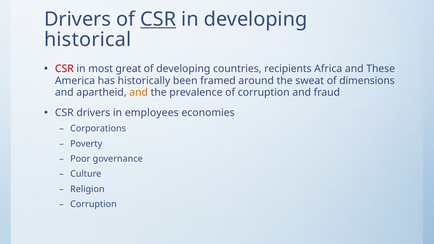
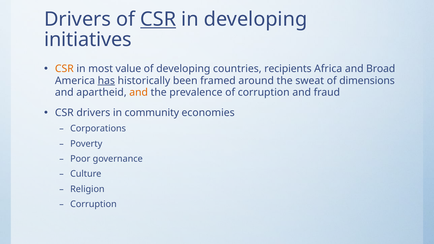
historical: historical -> initiatives
CSR at (64, 69) colour: red -> orange
great: great -> value
These: These -> Broad
has underline: none -> present
employees: employees -> community
